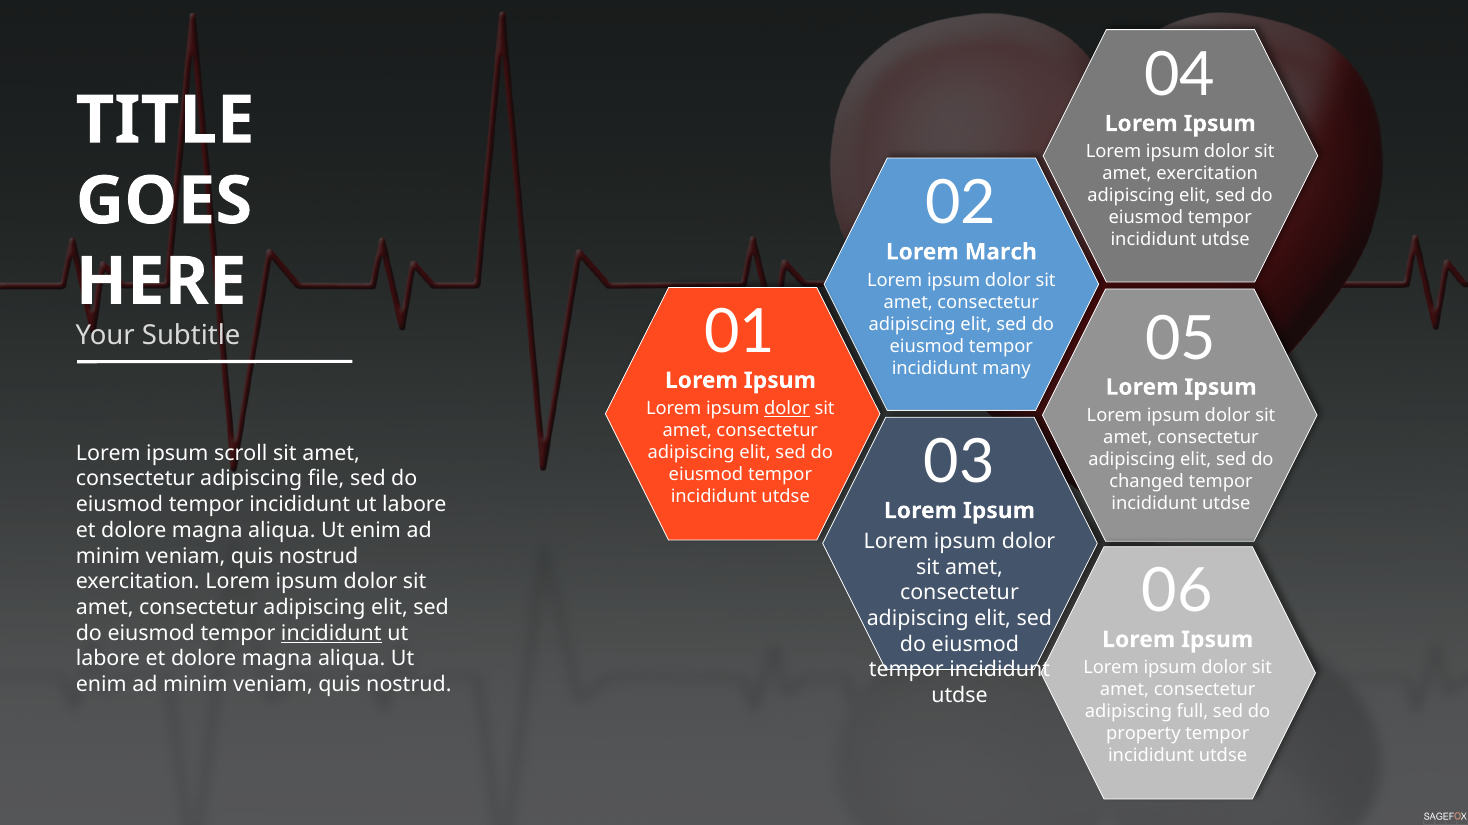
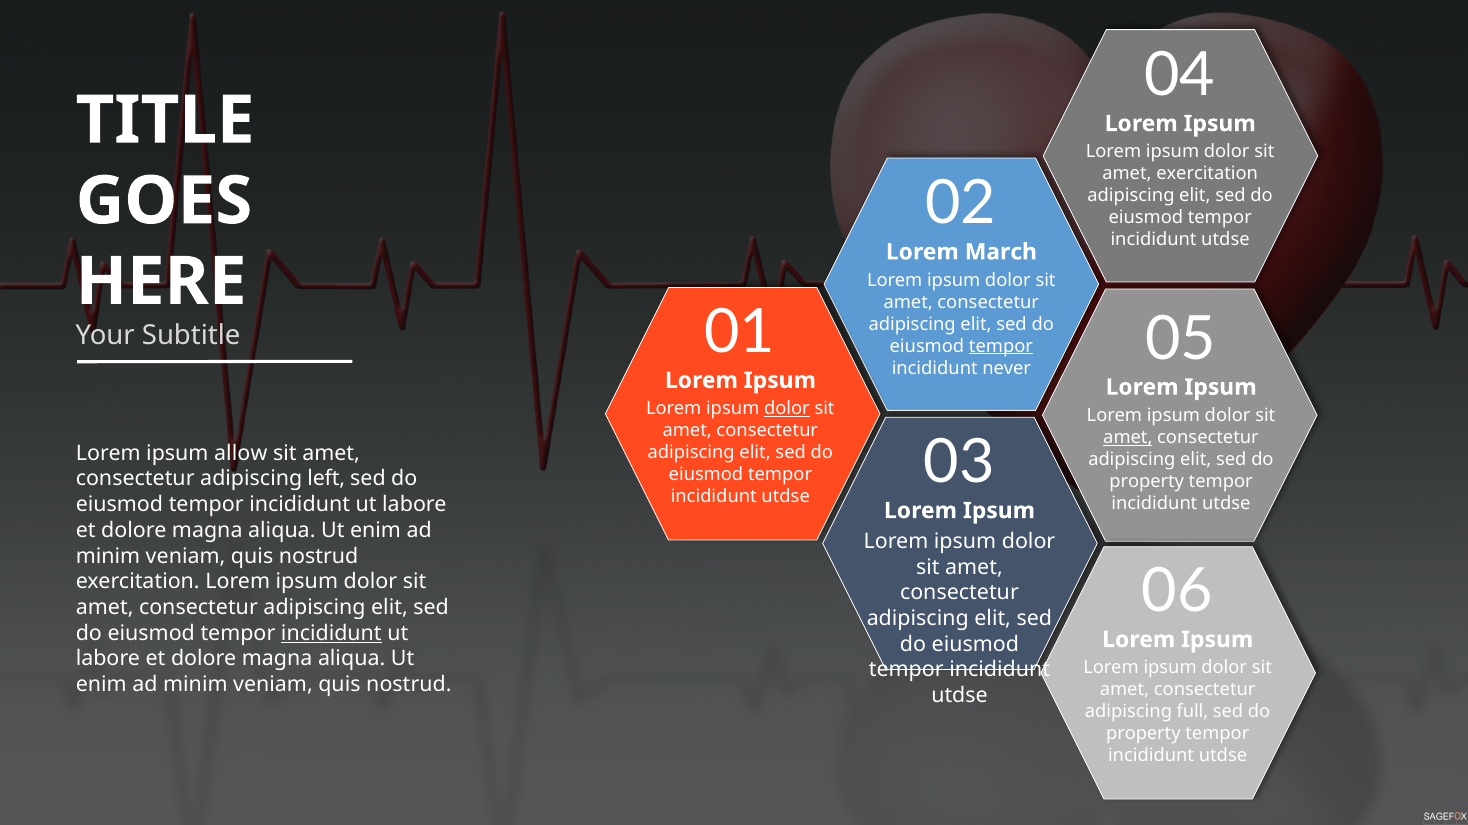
tempor at (1001, 346) underline: none -> present
many: many -> never
amet at (1128, 438) underline: none -> present
scroll: scroll -> allow
file: file -> left
changed at (1147, 482): changed -> property
